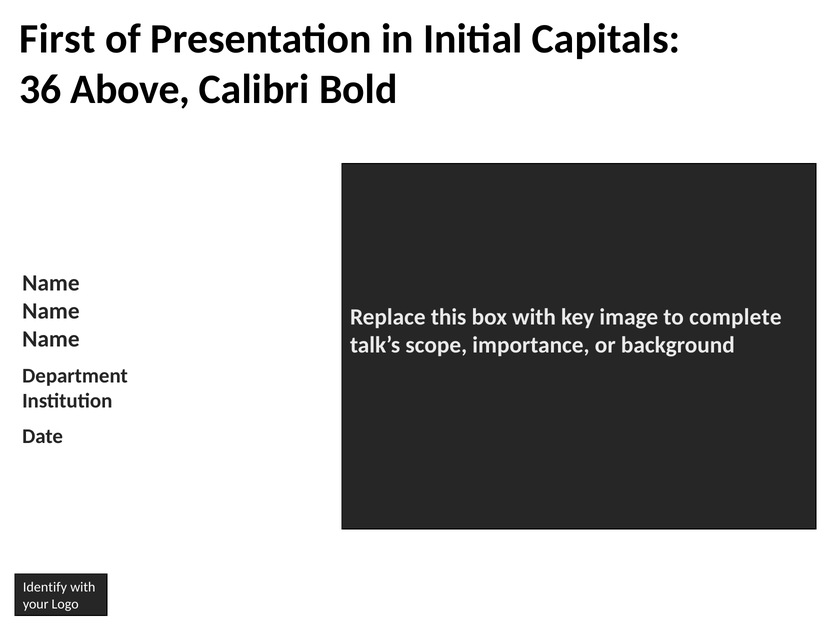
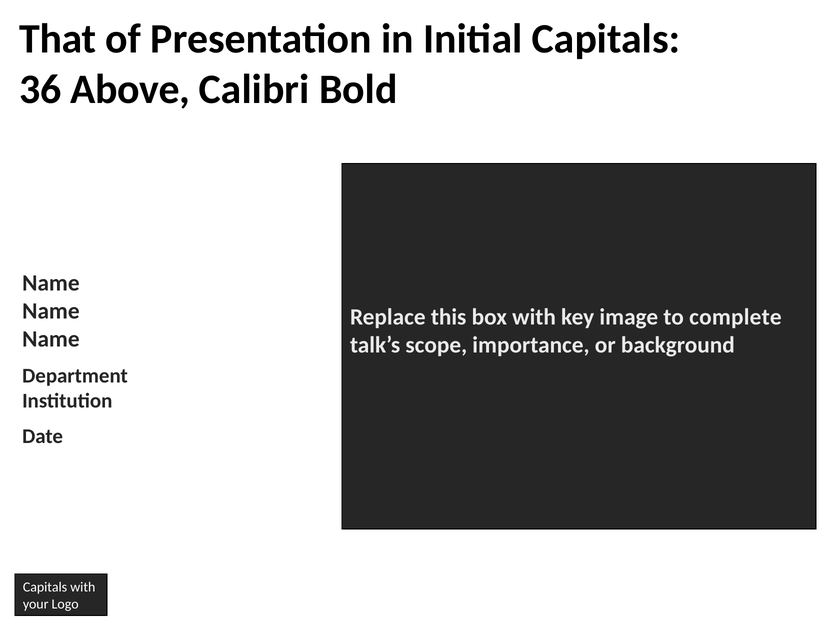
First: First -> That
Identify at (45, 587): Identify -> Capitals
